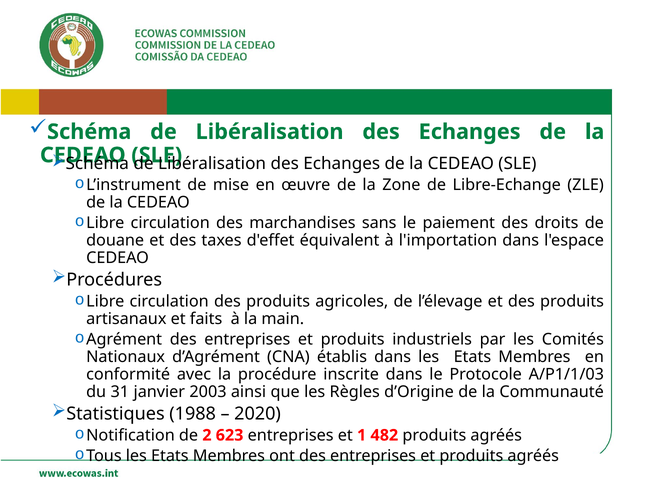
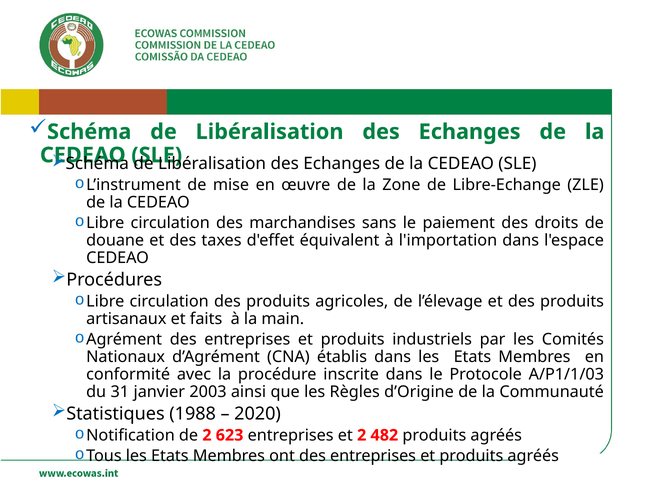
et 1: 1 -> 2
